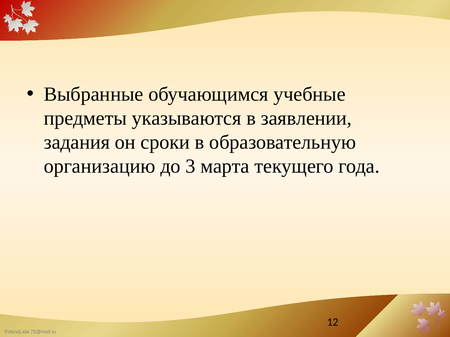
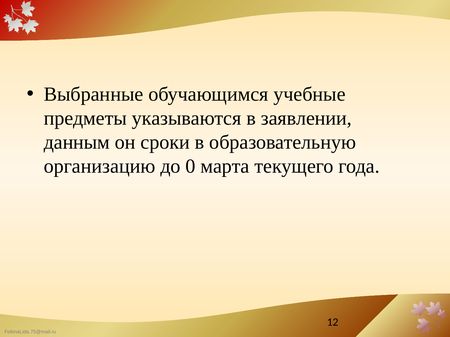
задания: задания -> данным
3: 3 -> 0
